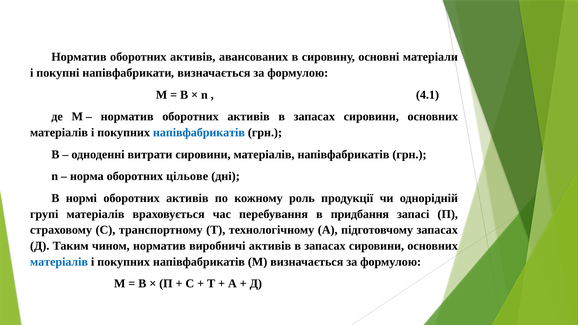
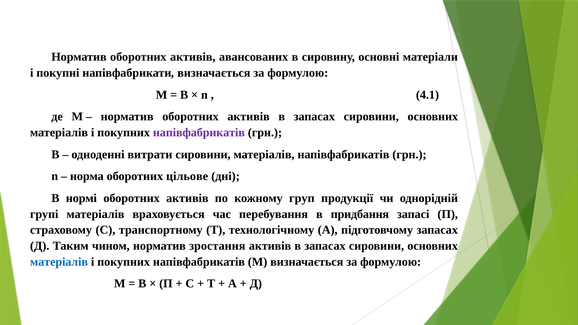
напівфабрикатів at (199, 133) colour: blue -> purple
роль: роль -> груп
виробничі: виробничі -> зростання
